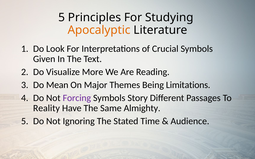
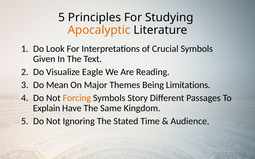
More: More -> Eagle
Forcing colour: purple -> orange
Reality: Reality -> Explain
Almighty: Almighty -> Kingdom
